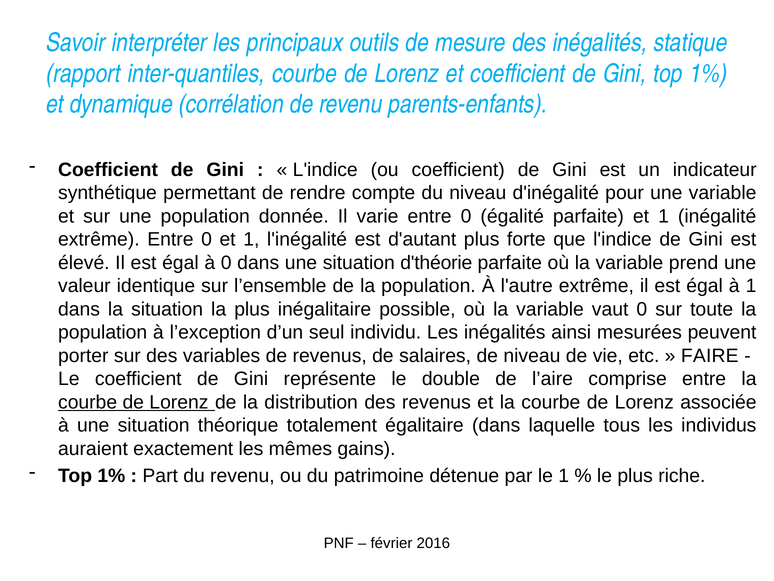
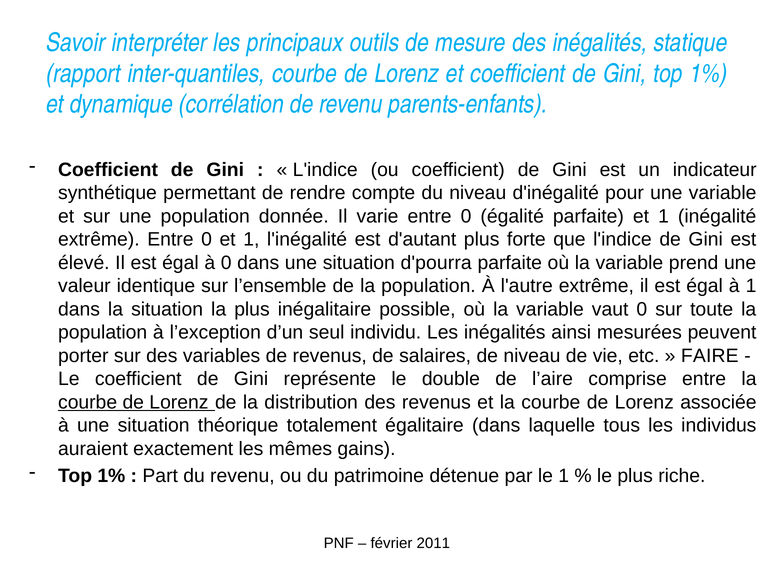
d'théorie: d'théorie -> d'pourra
2016: 2016 -> 2011
